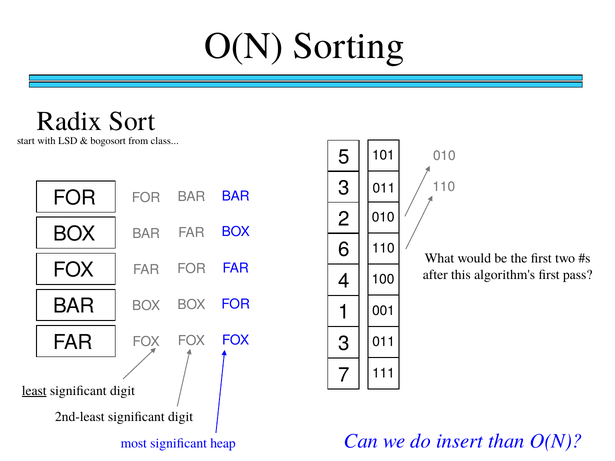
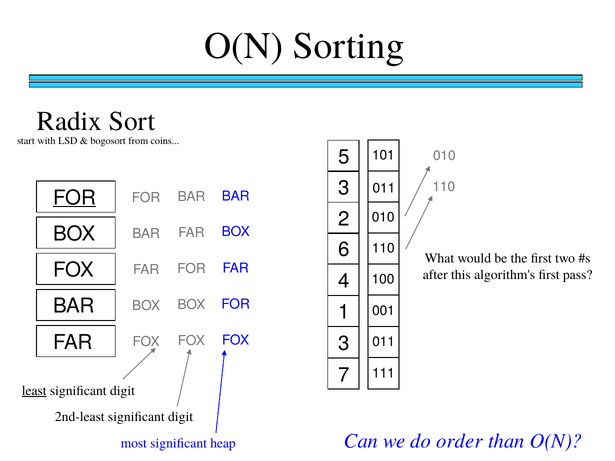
class: class -> coins
FOR at (75, 198) underline: none -> present
insert: insert -> order
